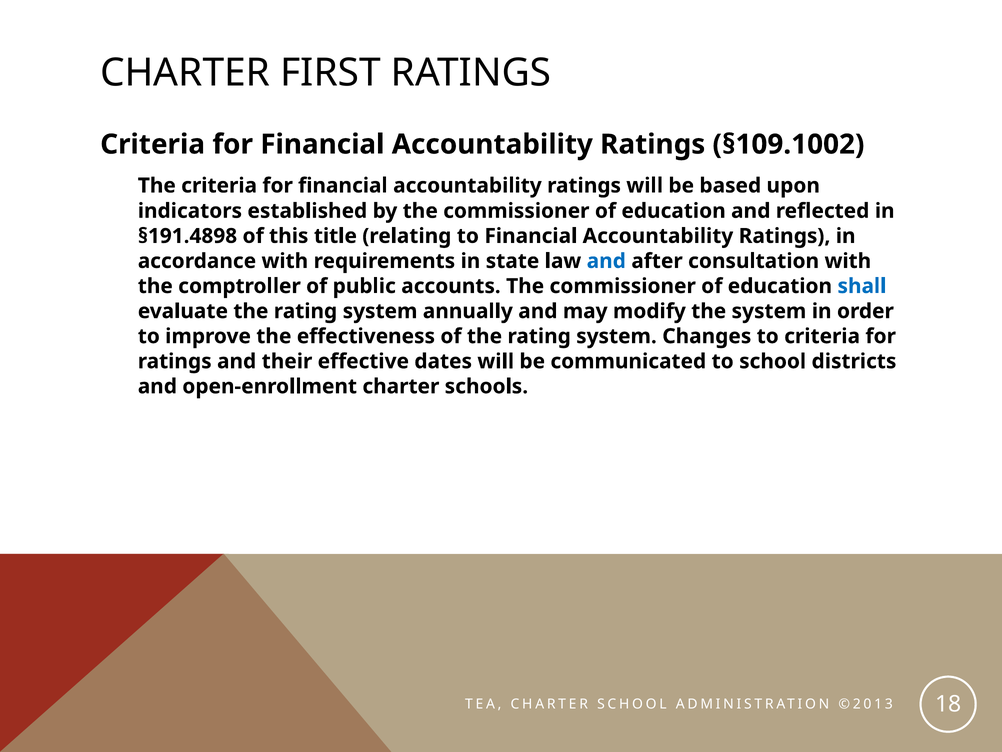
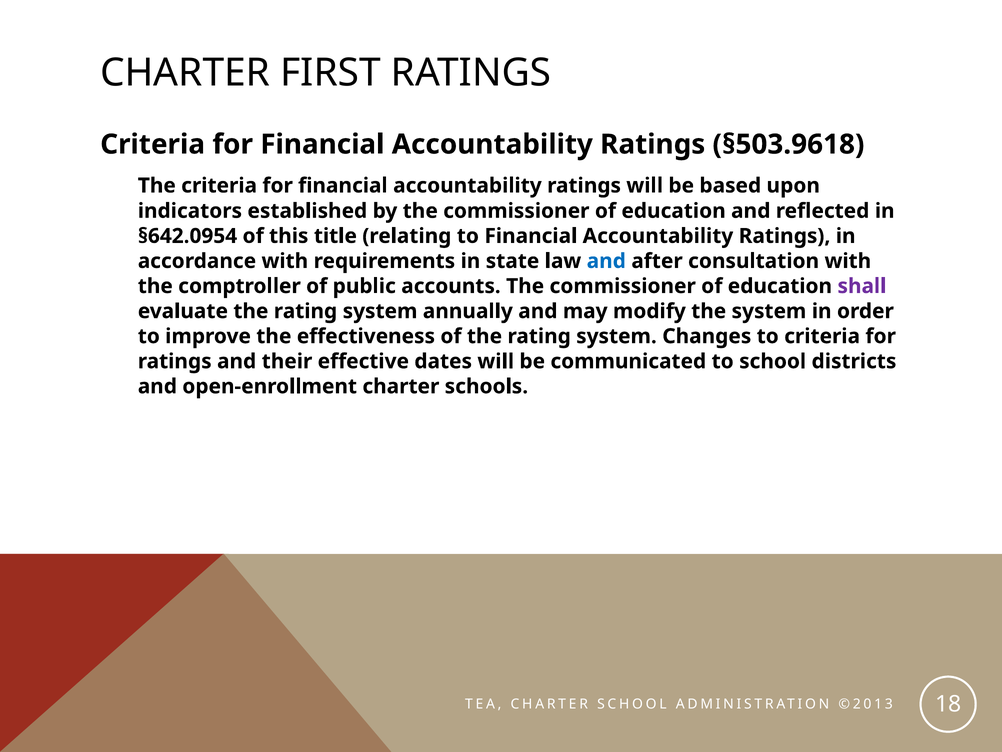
§109.1002: §109.1002 -> §503.9618
§191.4898: §191.4898 -> §642.0954
shall colour: blue -> purple
